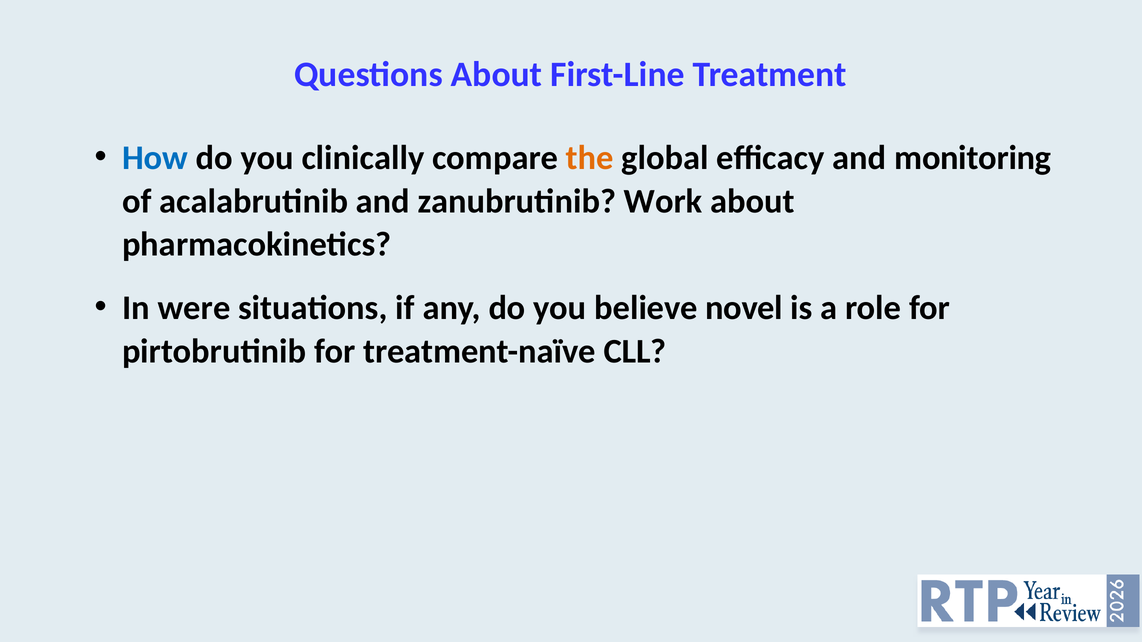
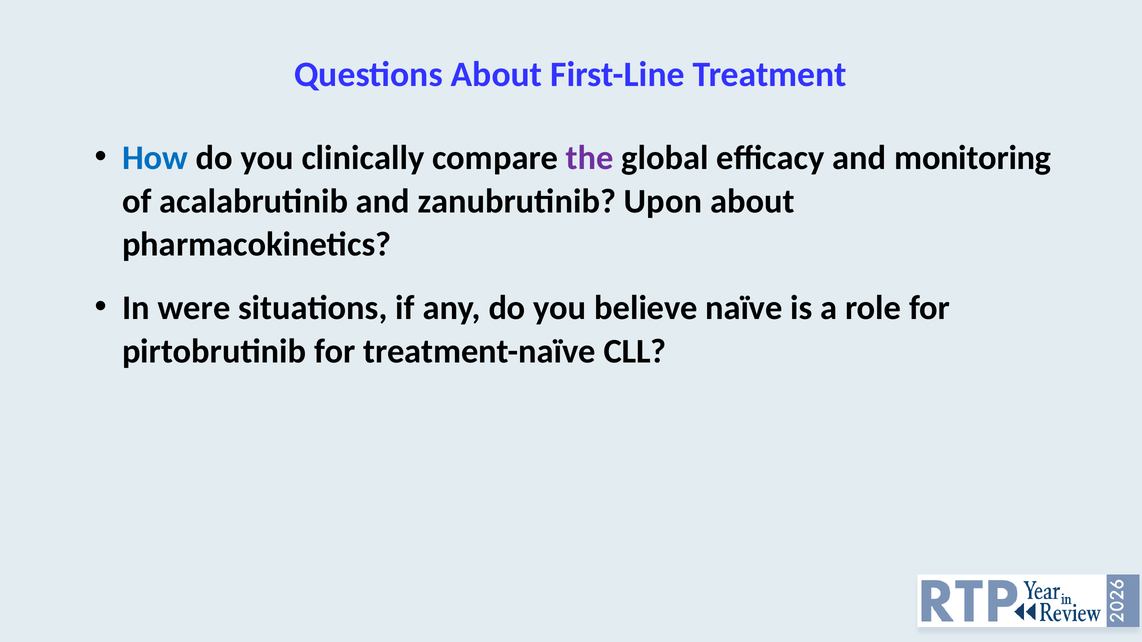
the colour: orange -> purple
Work: Work -> Upon
novel: novel -> naïve
